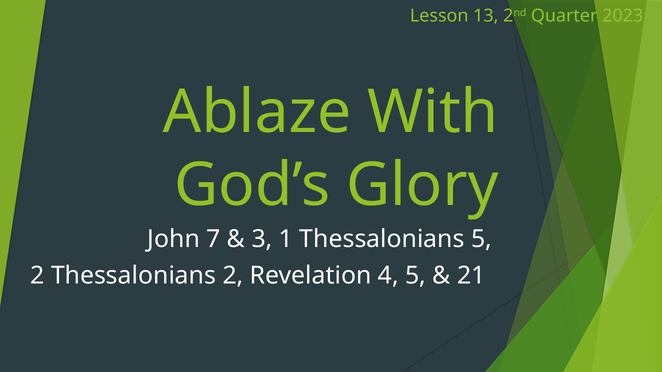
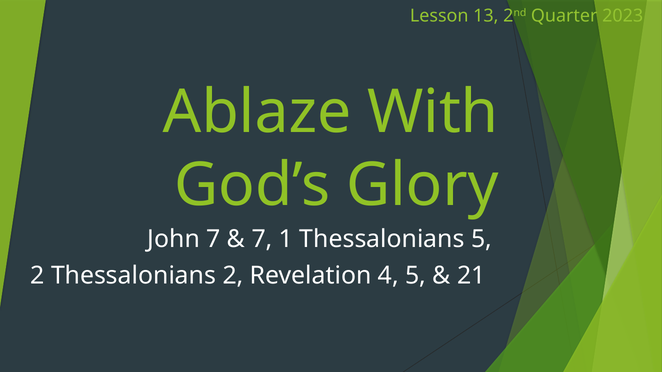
3 at (262, 239): 3 -> 7
